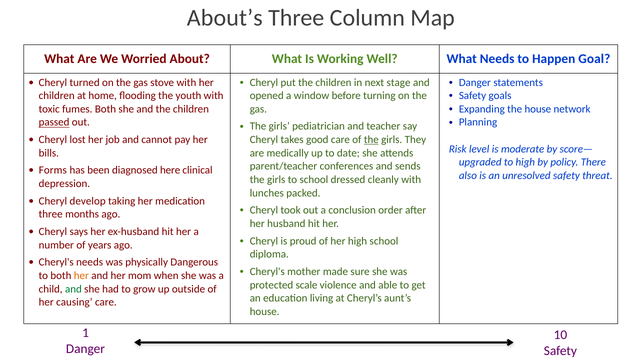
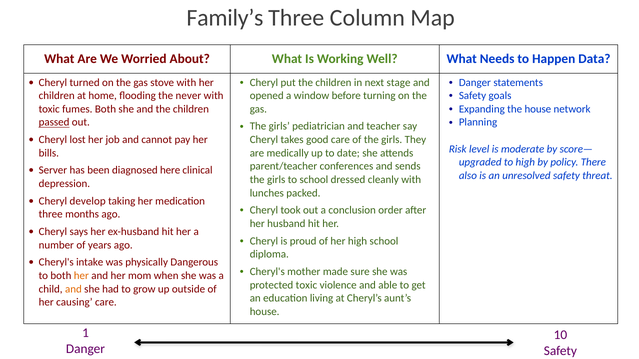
About’s: About’s -> Family’s
Goal: Goal -> Data
youth: youth -> never
the at (371, 140) underline: present -> none
Forms: Forms -> Server
Cheryl's needs: needs -> intake
protected scale: scale -> toxic
and at (73, 289) colour: green -> orange
